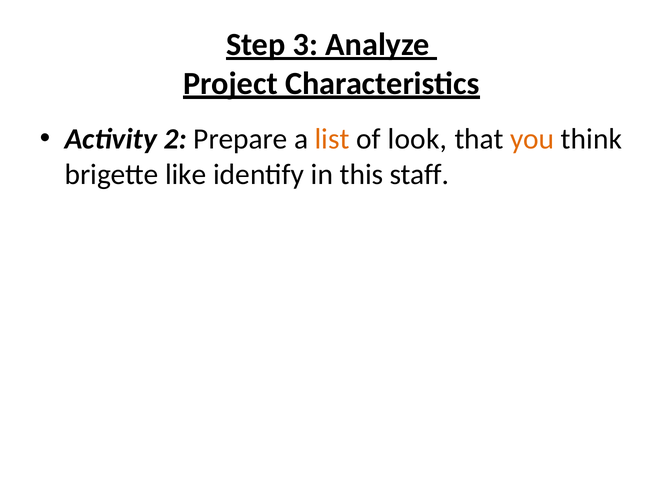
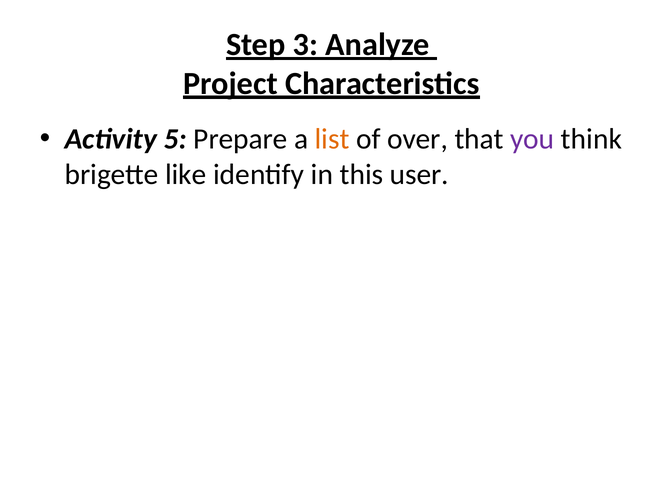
2: 2 -> 5
look: look -> over
you colour: orange -> purple
staff: staff -> user
